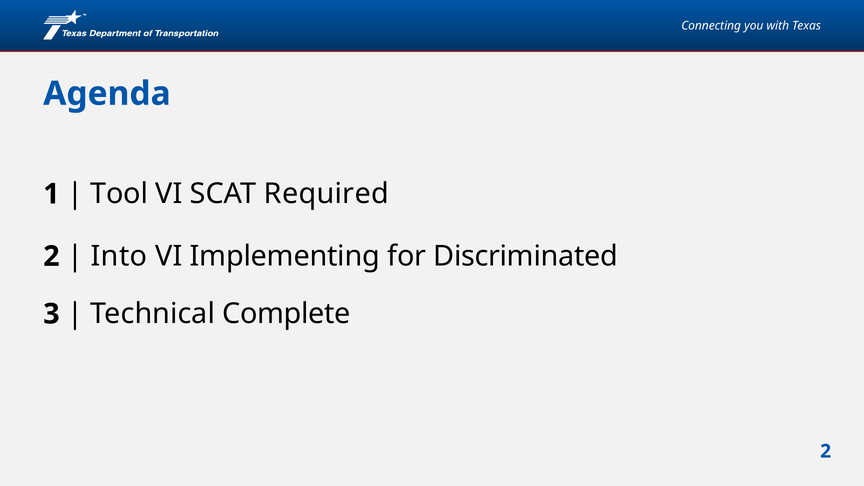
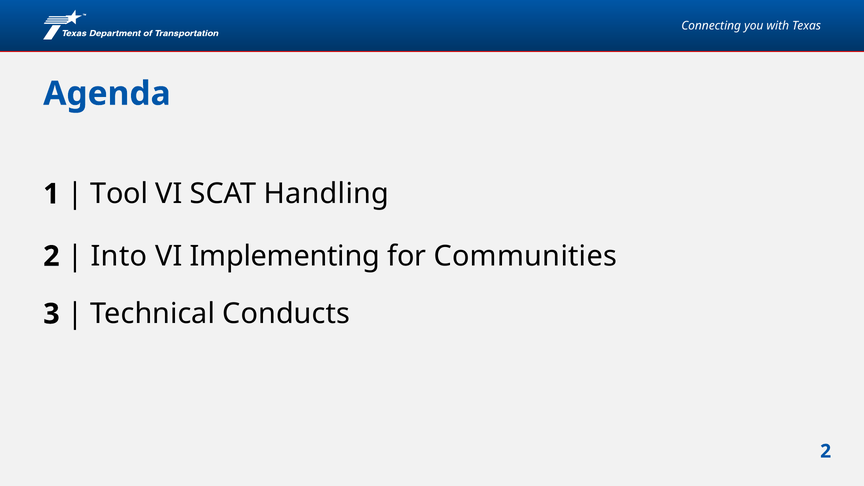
Required: Required -> Handling
Discriminated: Discriminated -> Communities
Complete: Complete -> Conducts
